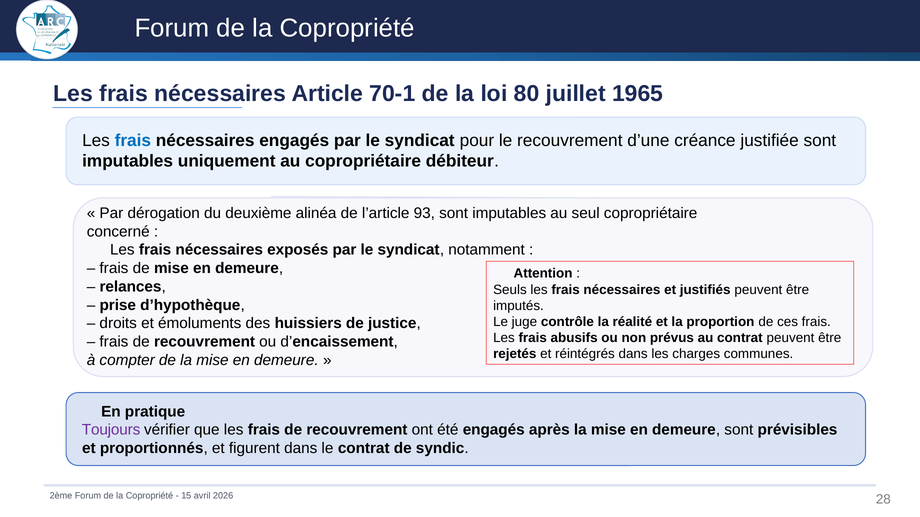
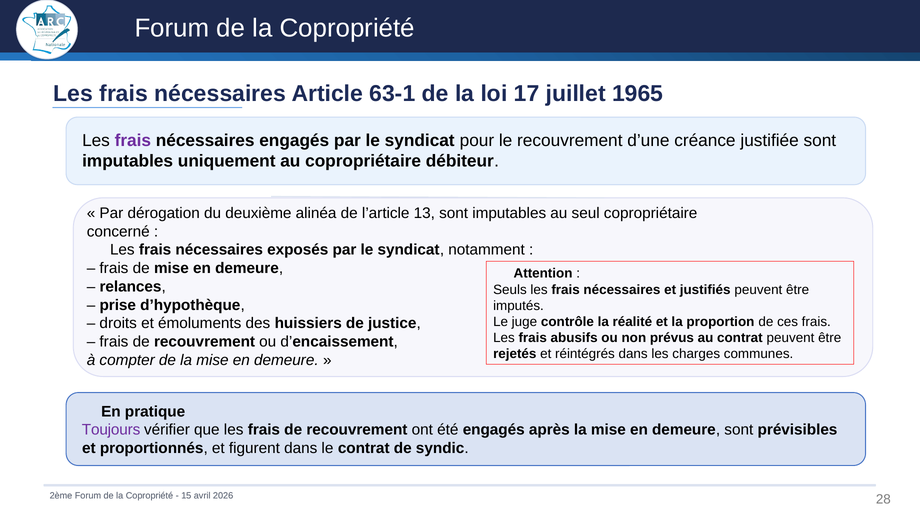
70-1: 70-1 -> 63-1
80: 80 -> 17
frais at (133, 141) colour: blue -> purple
93: 93 -> 13
